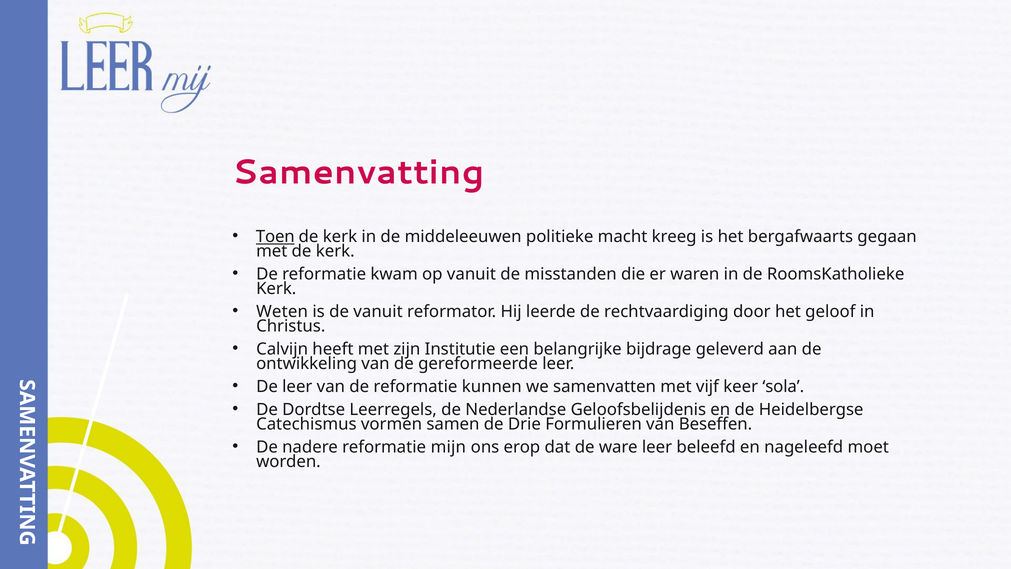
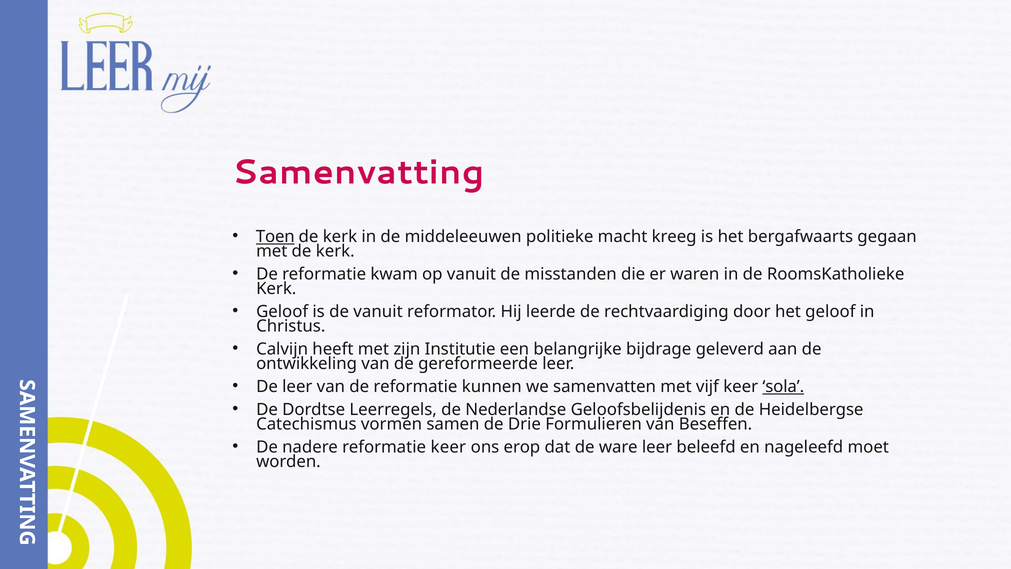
Weten at (282, 311): Weten -> Geloof
sola underline: none -> present
reformatie mijn: mijn -> keer
